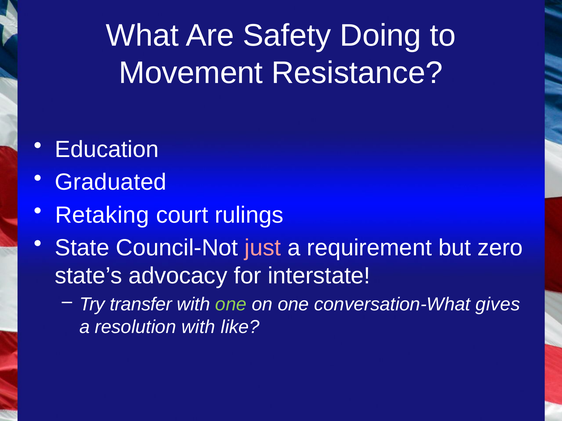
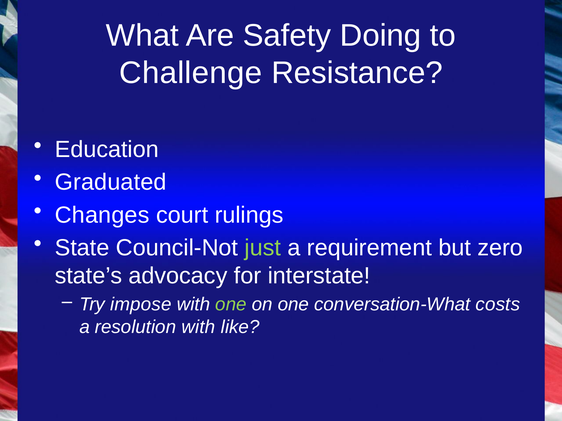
Movement: Movement -> Challenge
Retaking: Retaking -> Changes
just colour: pink -> light green
transfer: transfer -> impose
gives: gives -> costs
